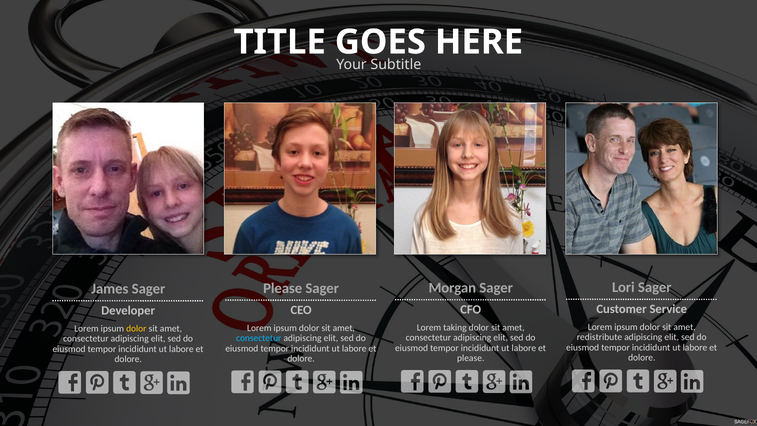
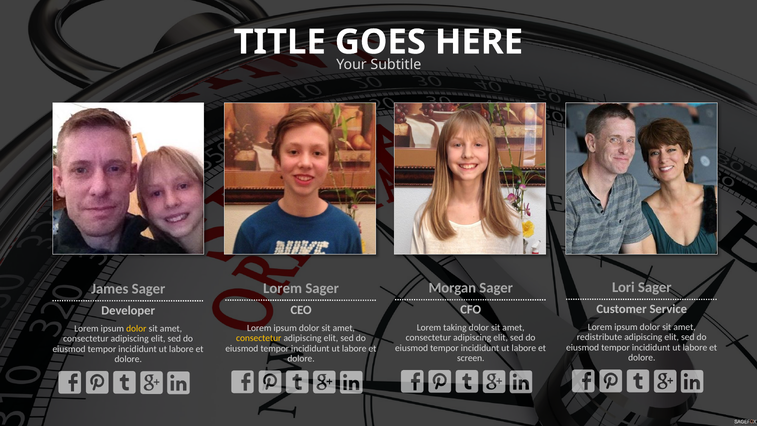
Please at (283, 288): Please -> Lorem
consectetur at (259, 338) colour: light blue -> yellow
please at (471, 358): please -> screen
